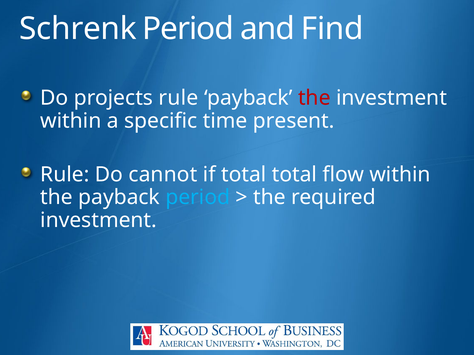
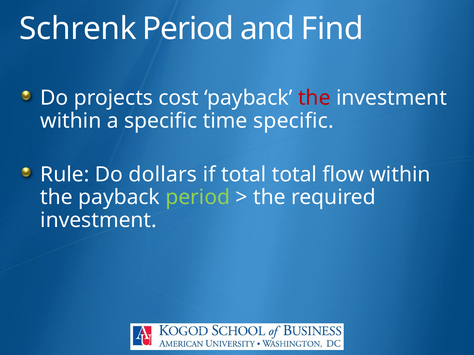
projects rule: rule -> cost
time present: present -> specific
cannot: cannot -> dollars
period at (198, 198) colour: light blue -> light green
